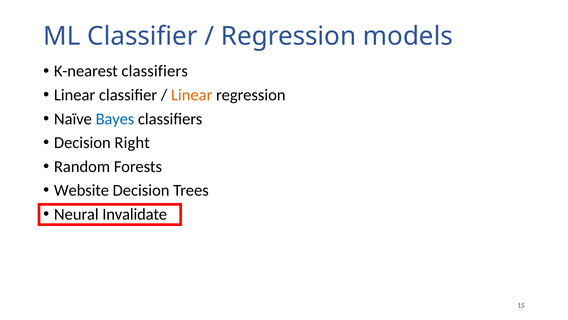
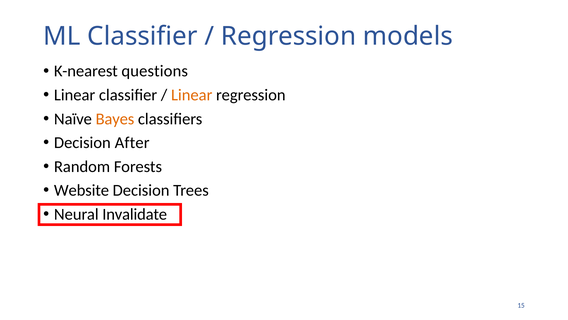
K-nearest classifiers: classifiers -> questions
Bayes colour: blue -> orange
Right: Right -> After
